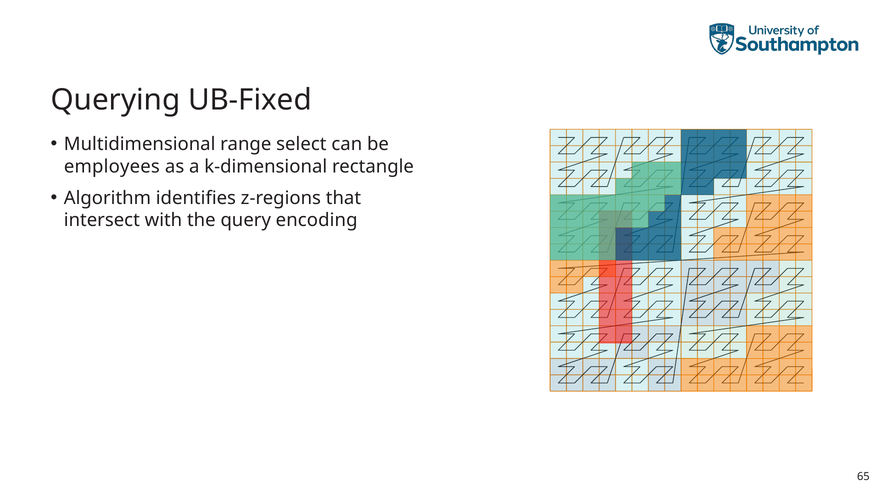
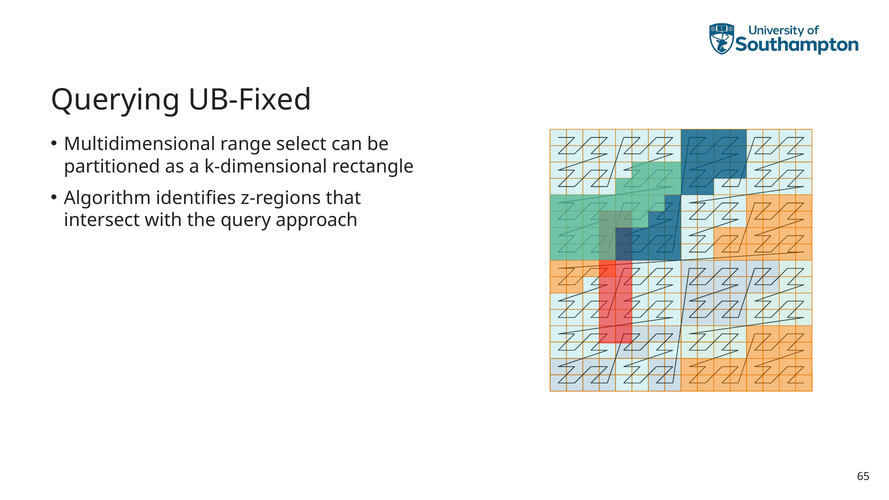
employees: employees -> partitioned
encoding: encoding -> approach
